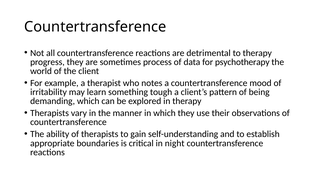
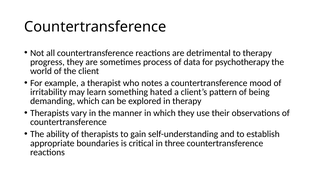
tough: tough -> hated
night: night -> three
